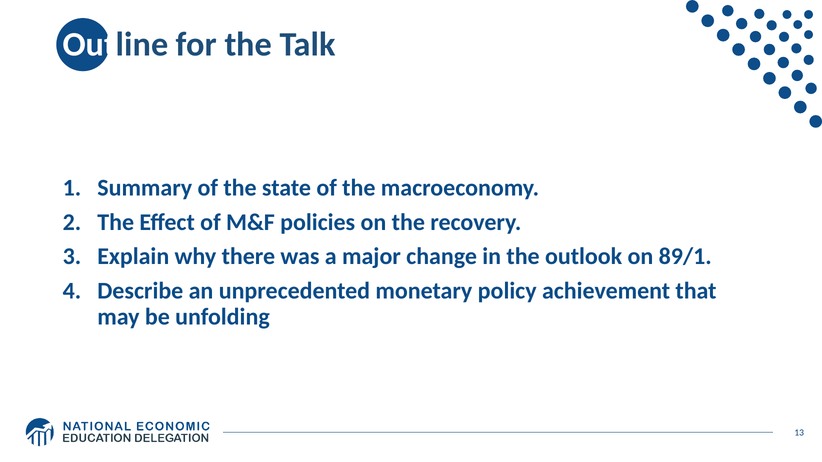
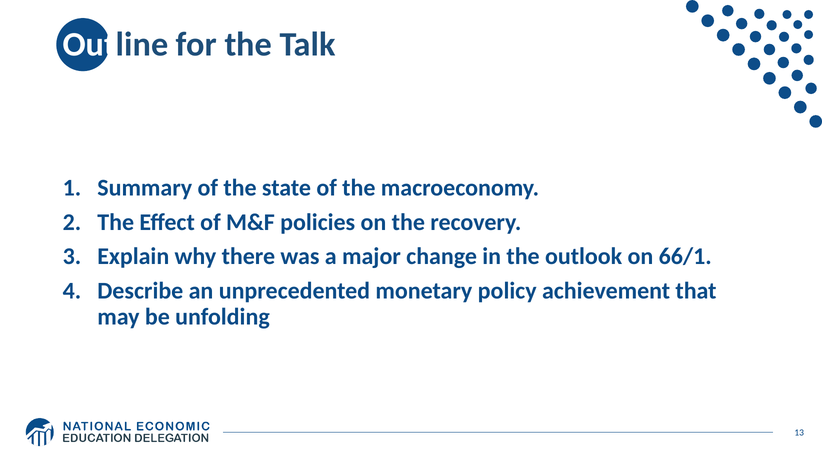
89/1: 89/1 -> 66/1
